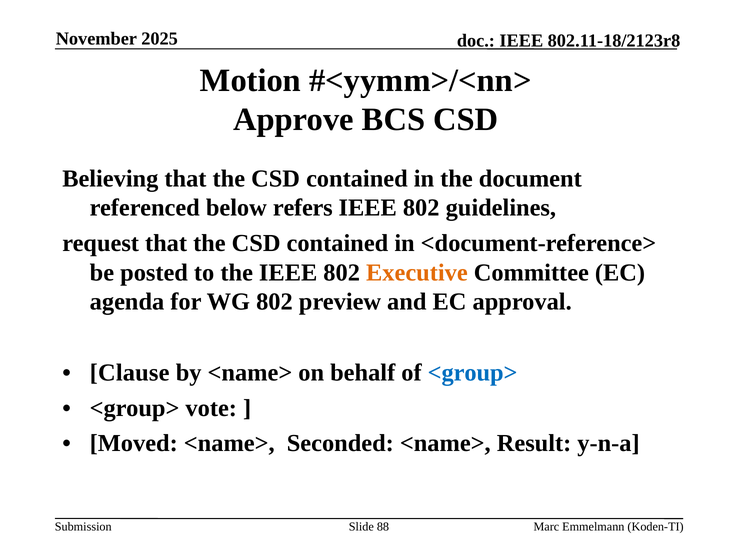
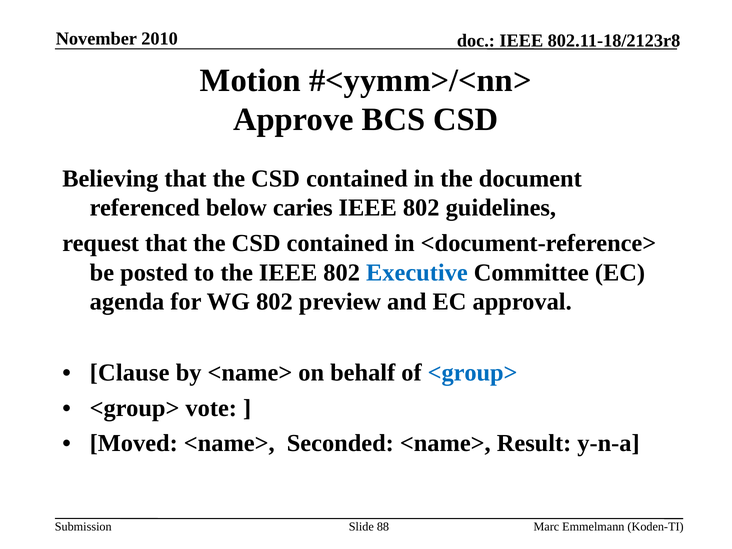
2025: 2025 -> 2010
refers: refers -> caries
Executive colour: orange -> blue
